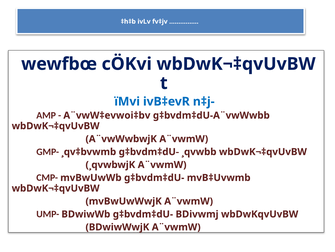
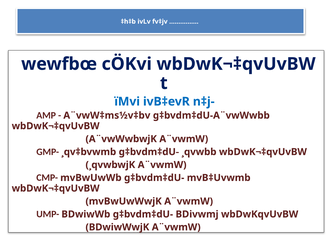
A¨vwW‡evwoi‡bv: A¨vwW‡evwoi‡bv -> A¨vwW‡ms½v‡bv
